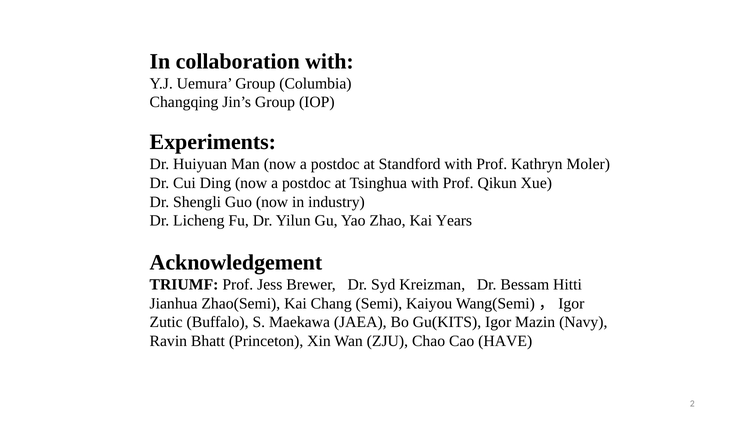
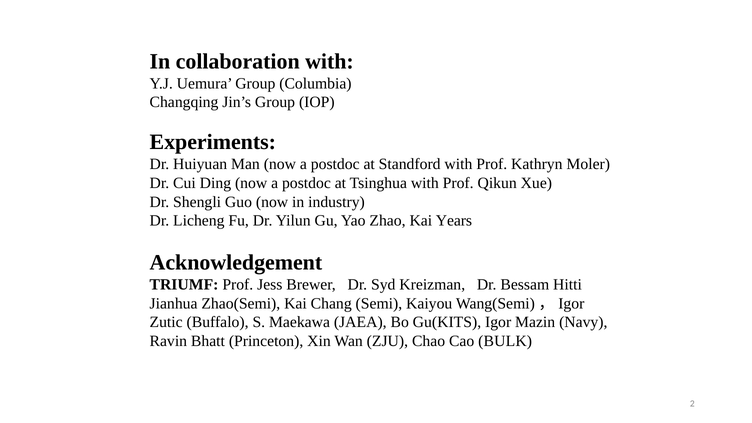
HAVE: HAVE -> BULK
